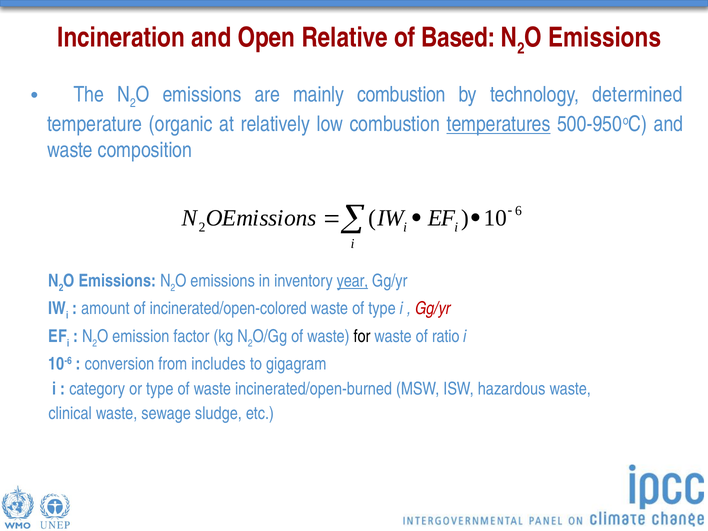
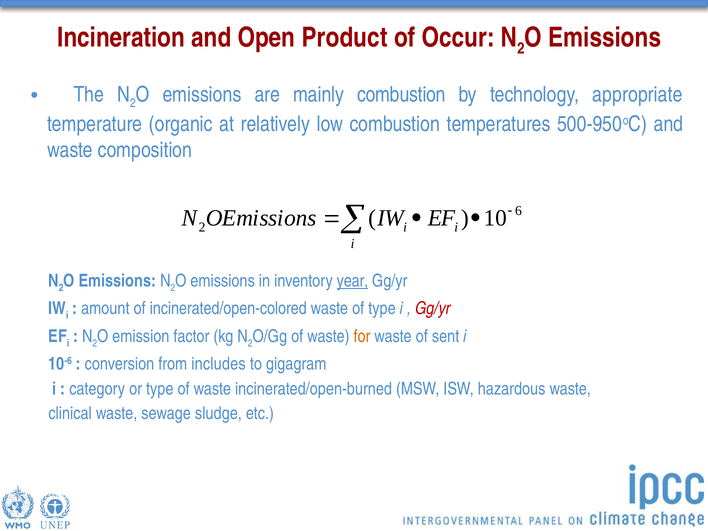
Relative: Relative -> Product
Based: Based -> Occur
determined: determined -> appropriate
temperatures underline: present -> none
for colour: black -> orange
ratio: ratio -> sent
